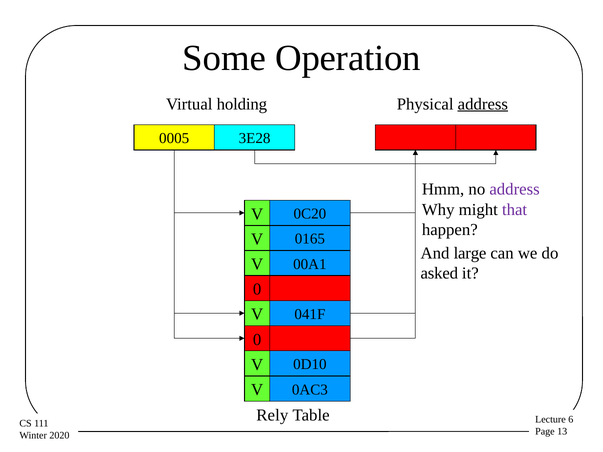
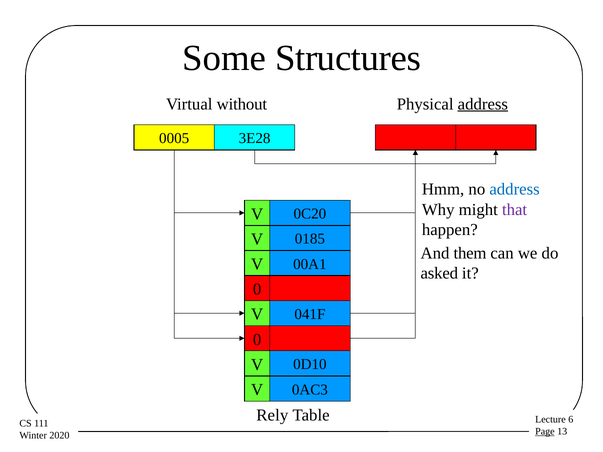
Operation: Operation -> Structures
holding: holding -> without
address at (515, 189) colour: purple -> blue
0165: 0165 -> 0185
large: large -> them
Page underline: none -> present
